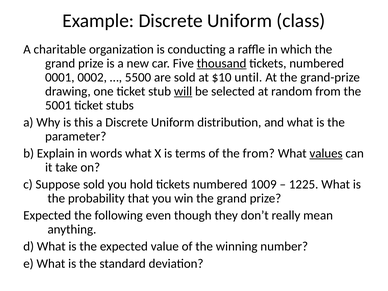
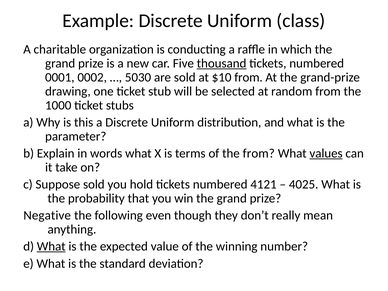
5500: 5500 -> 5030
$10 until: until -> from
will underline: present -> none
5001: 5001 -> 1000
1009: 1009 -> 4121
1225: 1225 -> 4025
Expected at (47, 215): Expected -> Negative
What at (51, 246) underline: none -> present
